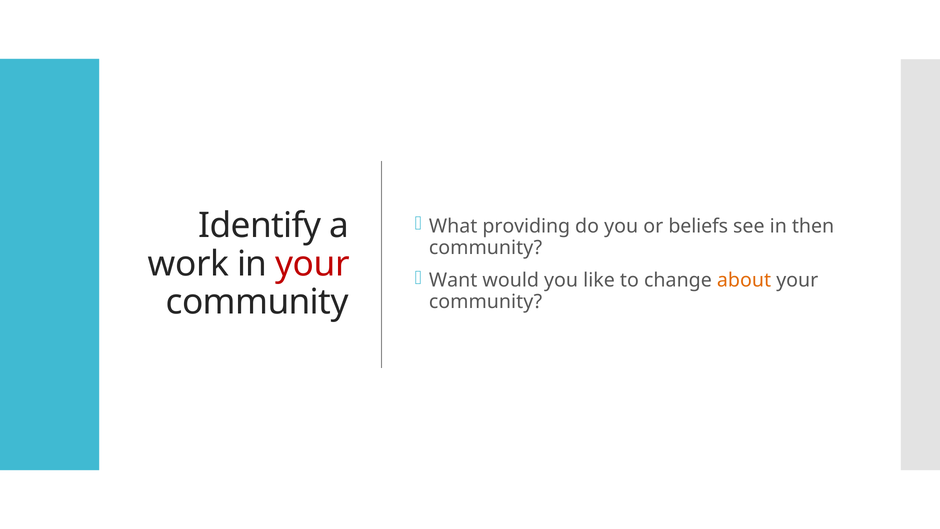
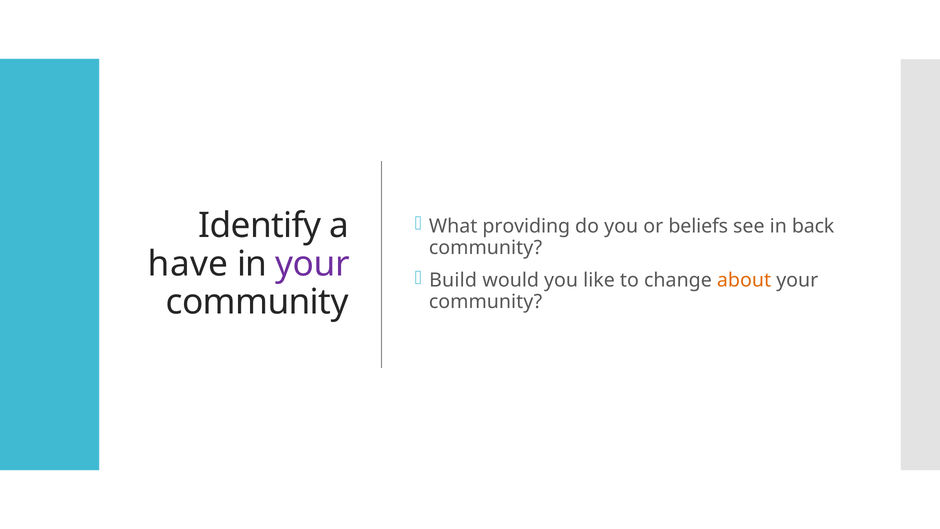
then: then -> back
work: work -> have
your at (312, 264) colour: red -> purple
Want: Want -> Build
